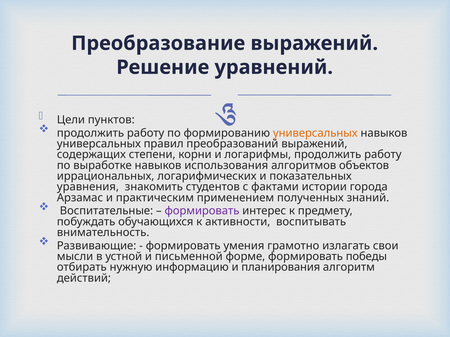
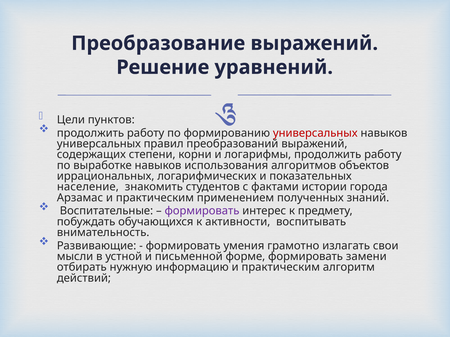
универсальных at (315, 133) colour: orange -> red
уравнения: уравнения -> население
победы: победы -> замени
информацию и планирования: планирования -> практическим
